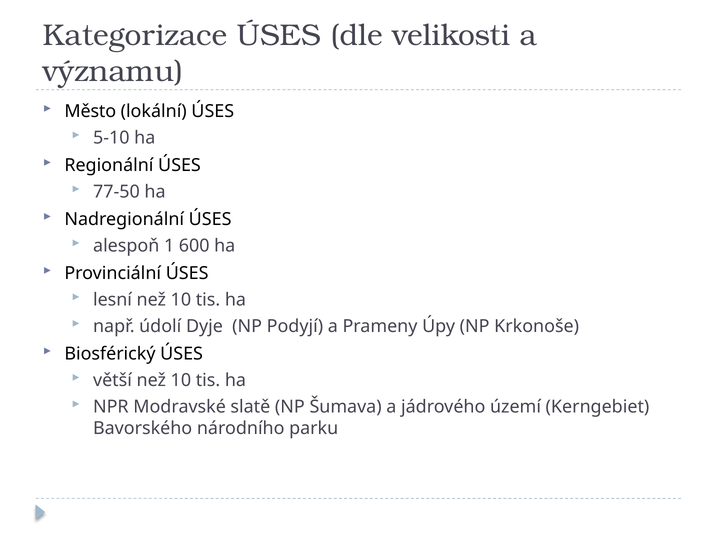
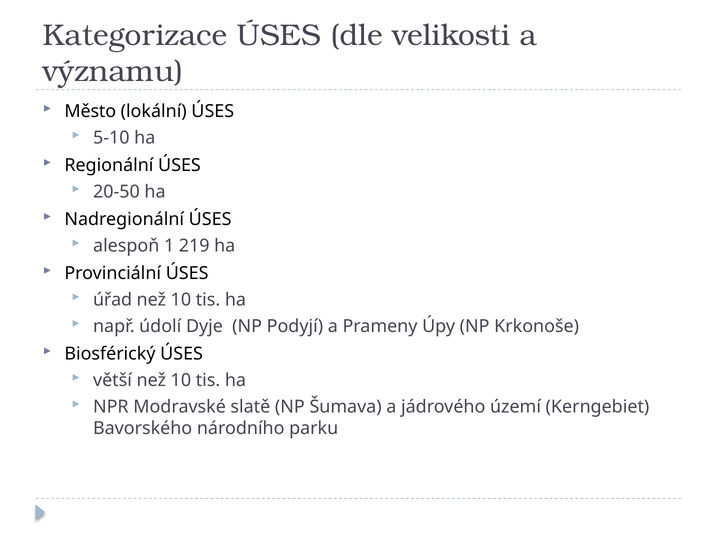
77-50: 77-50 -> 20-50
600: 600 -> 219
lesní: lesní -> úřad
